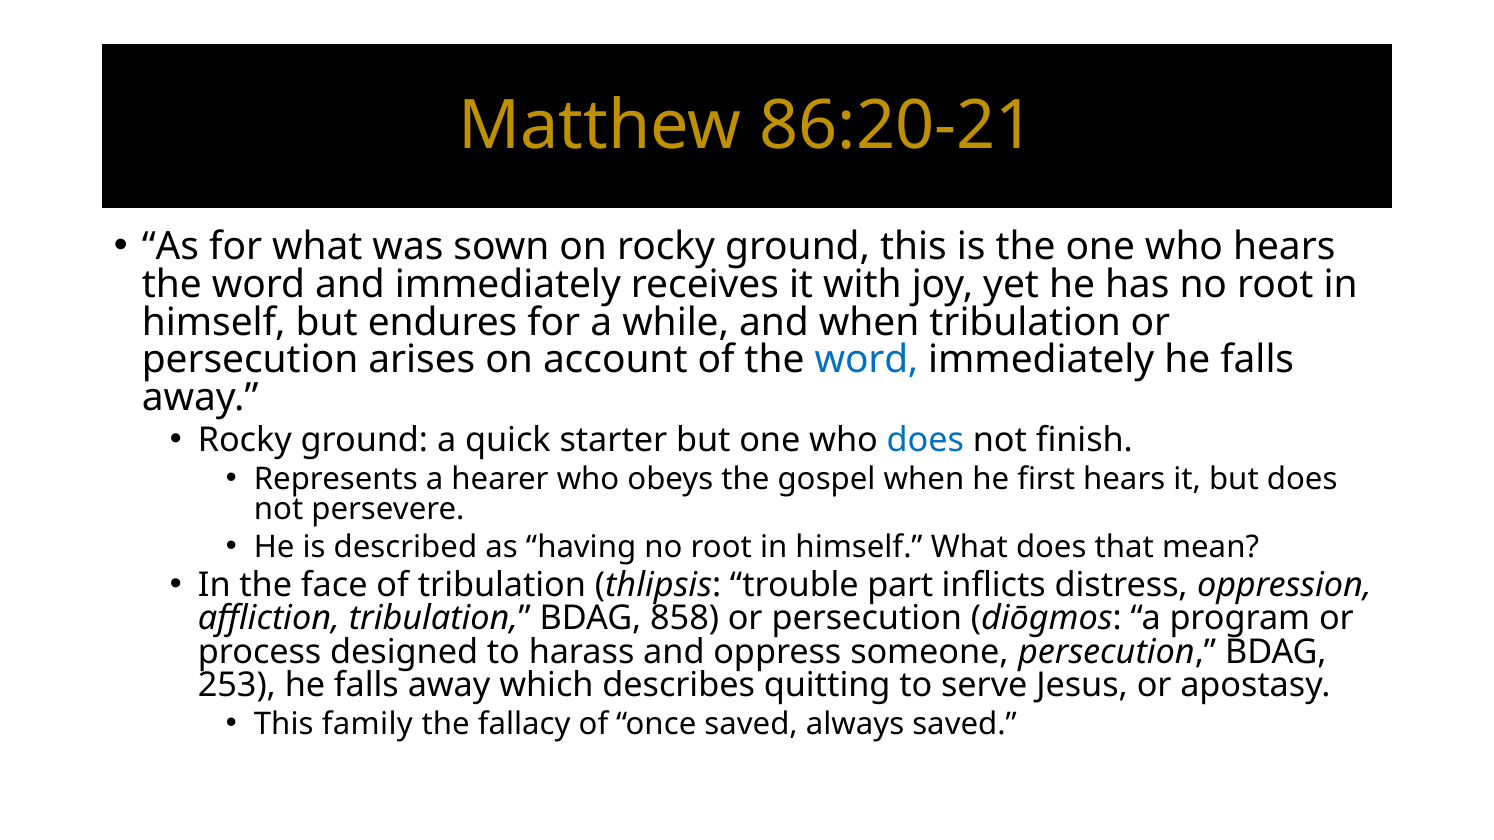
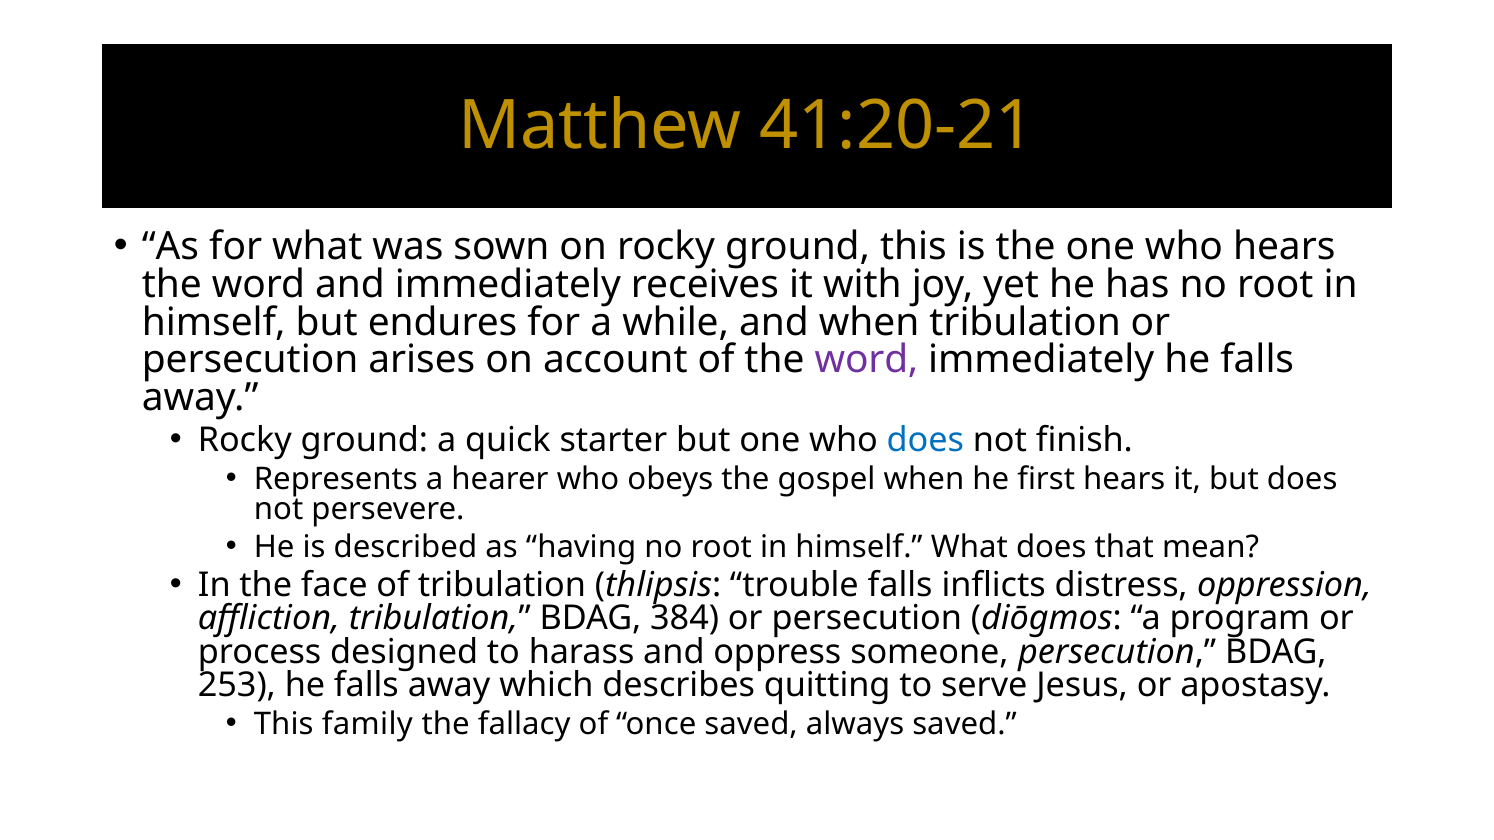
86:20-21: 86:20-21 -> 41:20-21
word at (867, 360) colour: blue -> purple
trouble part: part -> falls
858: 858 -> 384
